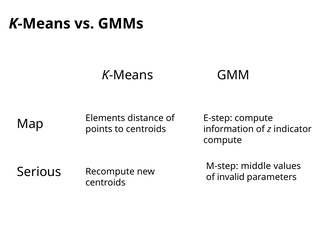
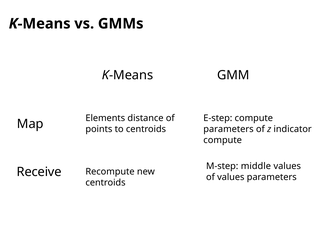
information at (229, 129): information -> parameters
Serious: Serious -> Receive
of invalid: invalid -> values
